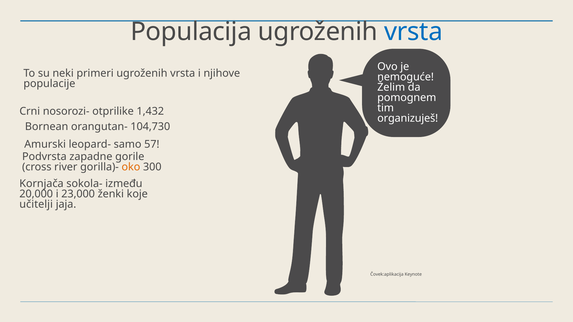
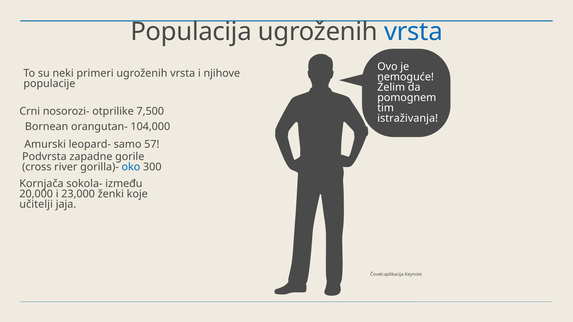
1,432: 1,432 -> 7,500
organizuješ: organizuješ -> istraživanja
104,730: 104,730 -> 104,000
oko colour: orange -> blue
